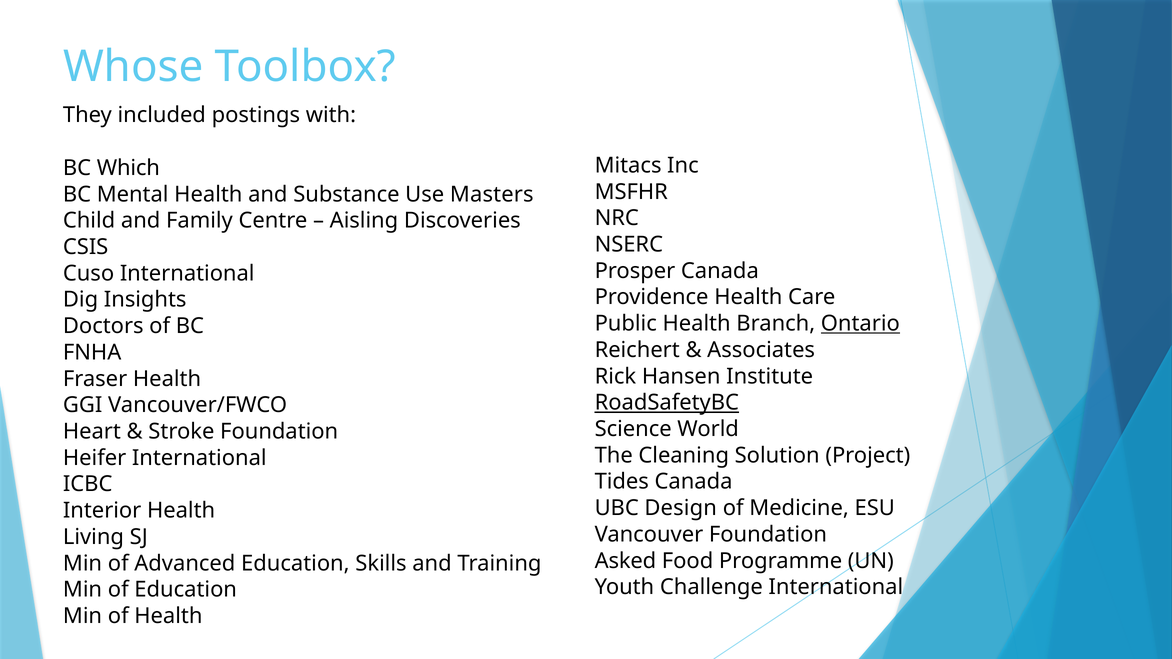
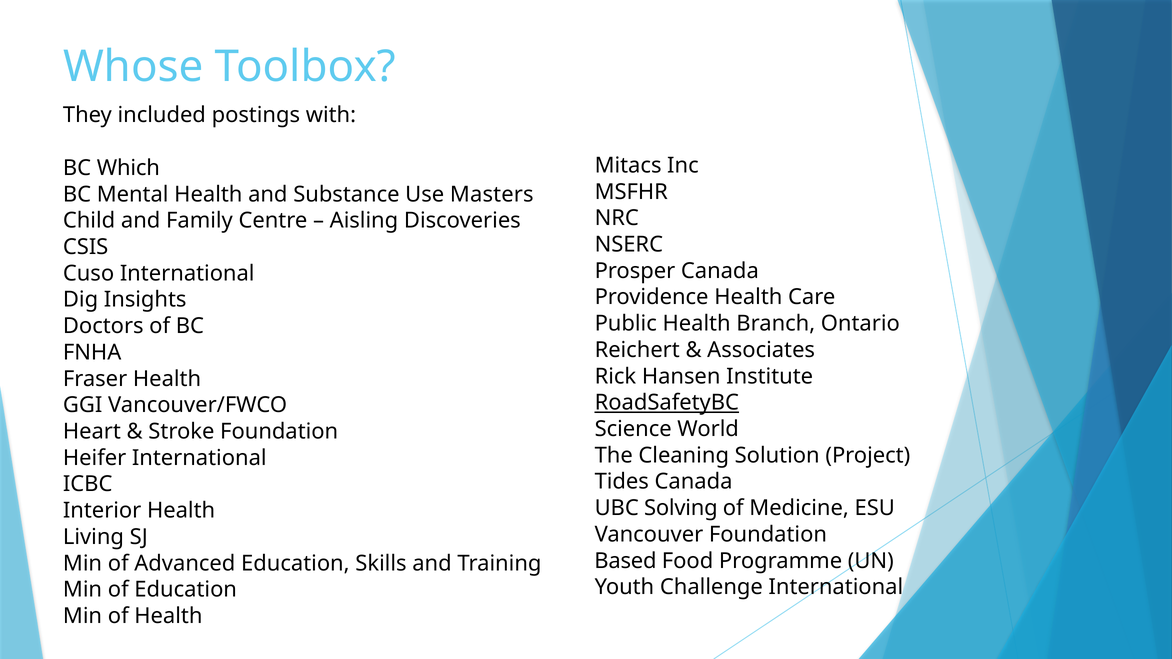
Ontario underline: present -> none
Design: Design -> Solving
Asked: Asked -> Based
